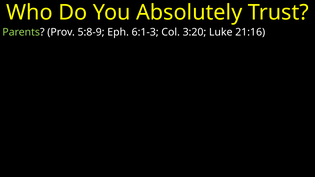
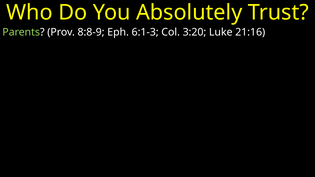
5:8-9: 5:8-9 -> 8:8-9
